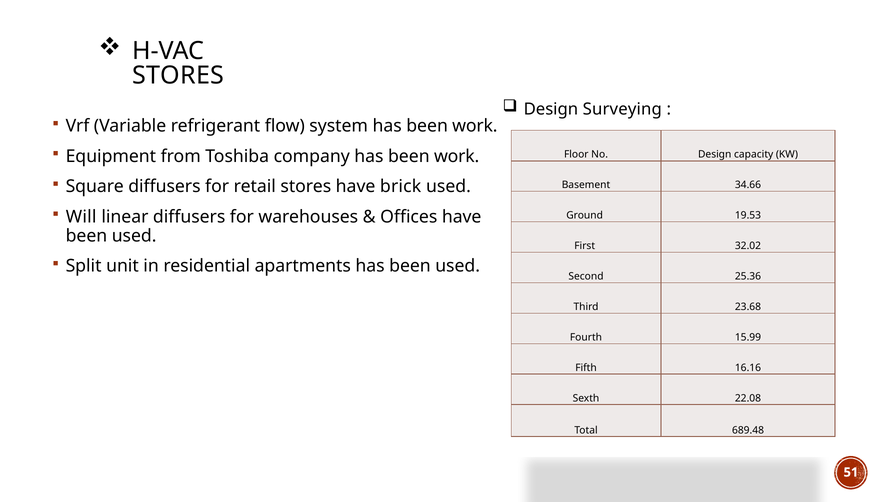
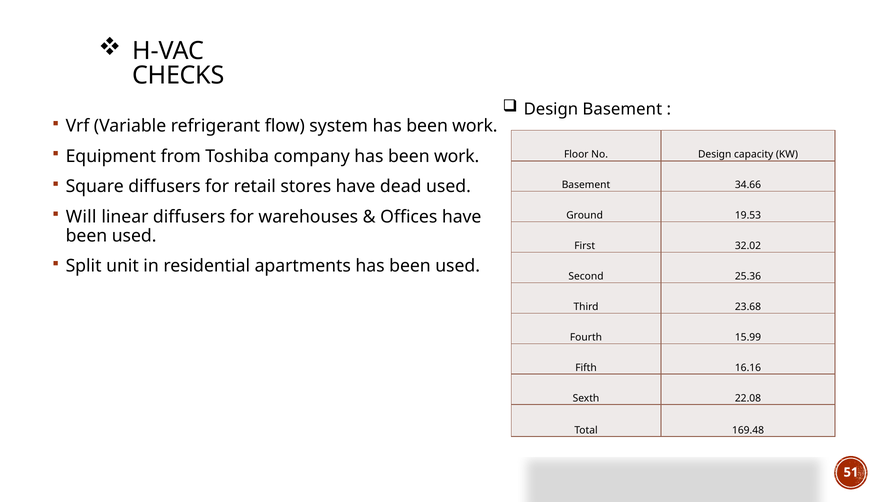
STORES at (178, 75): STORES -> CHECKS
Design Surveying: Surveying -> Basement
brick: brick -> dead
689.48: 689.48 -> 169.48
